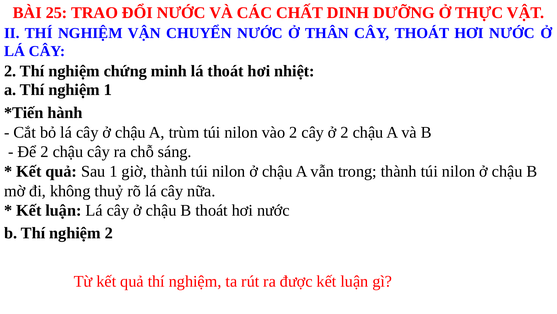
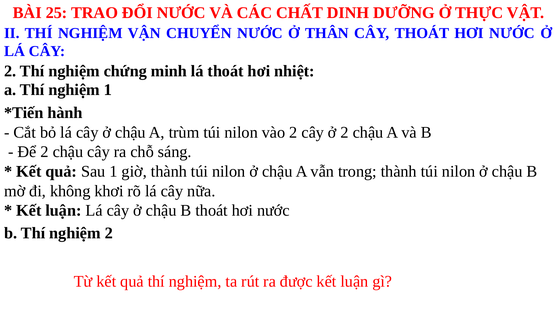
thuỷ: thuỷ -> khơi
